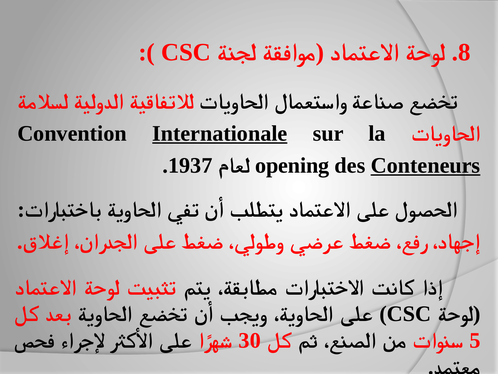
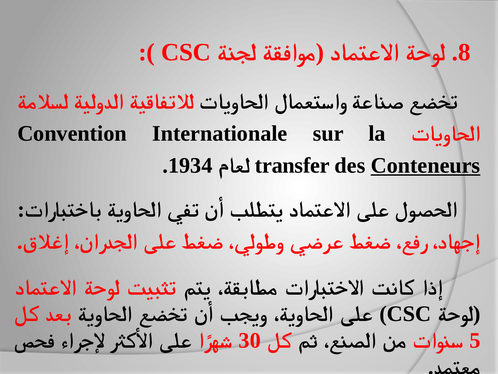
Internationale underline: present -> none
1937: 1937 -> 1934
opening: opening -> transfer
